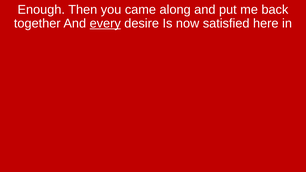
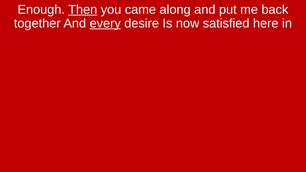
Then underline: none -> present
